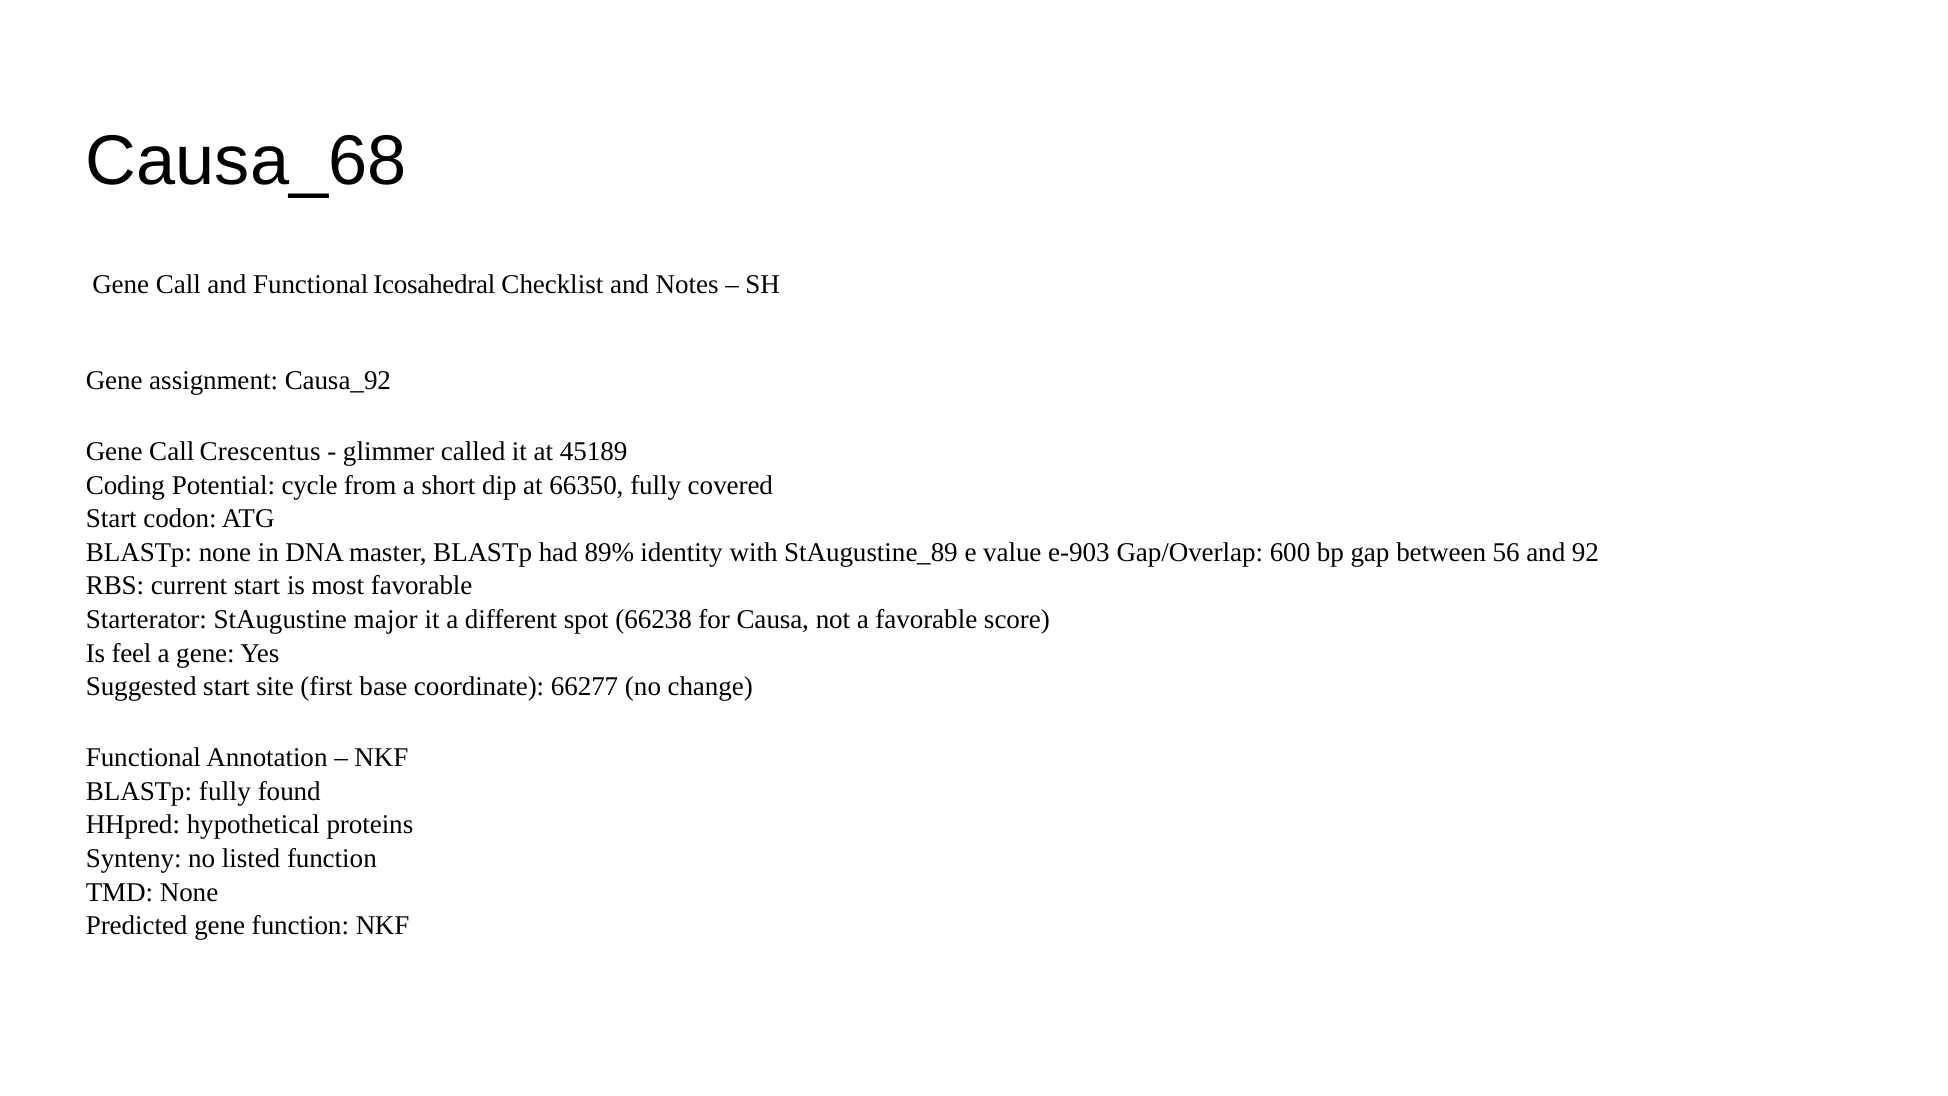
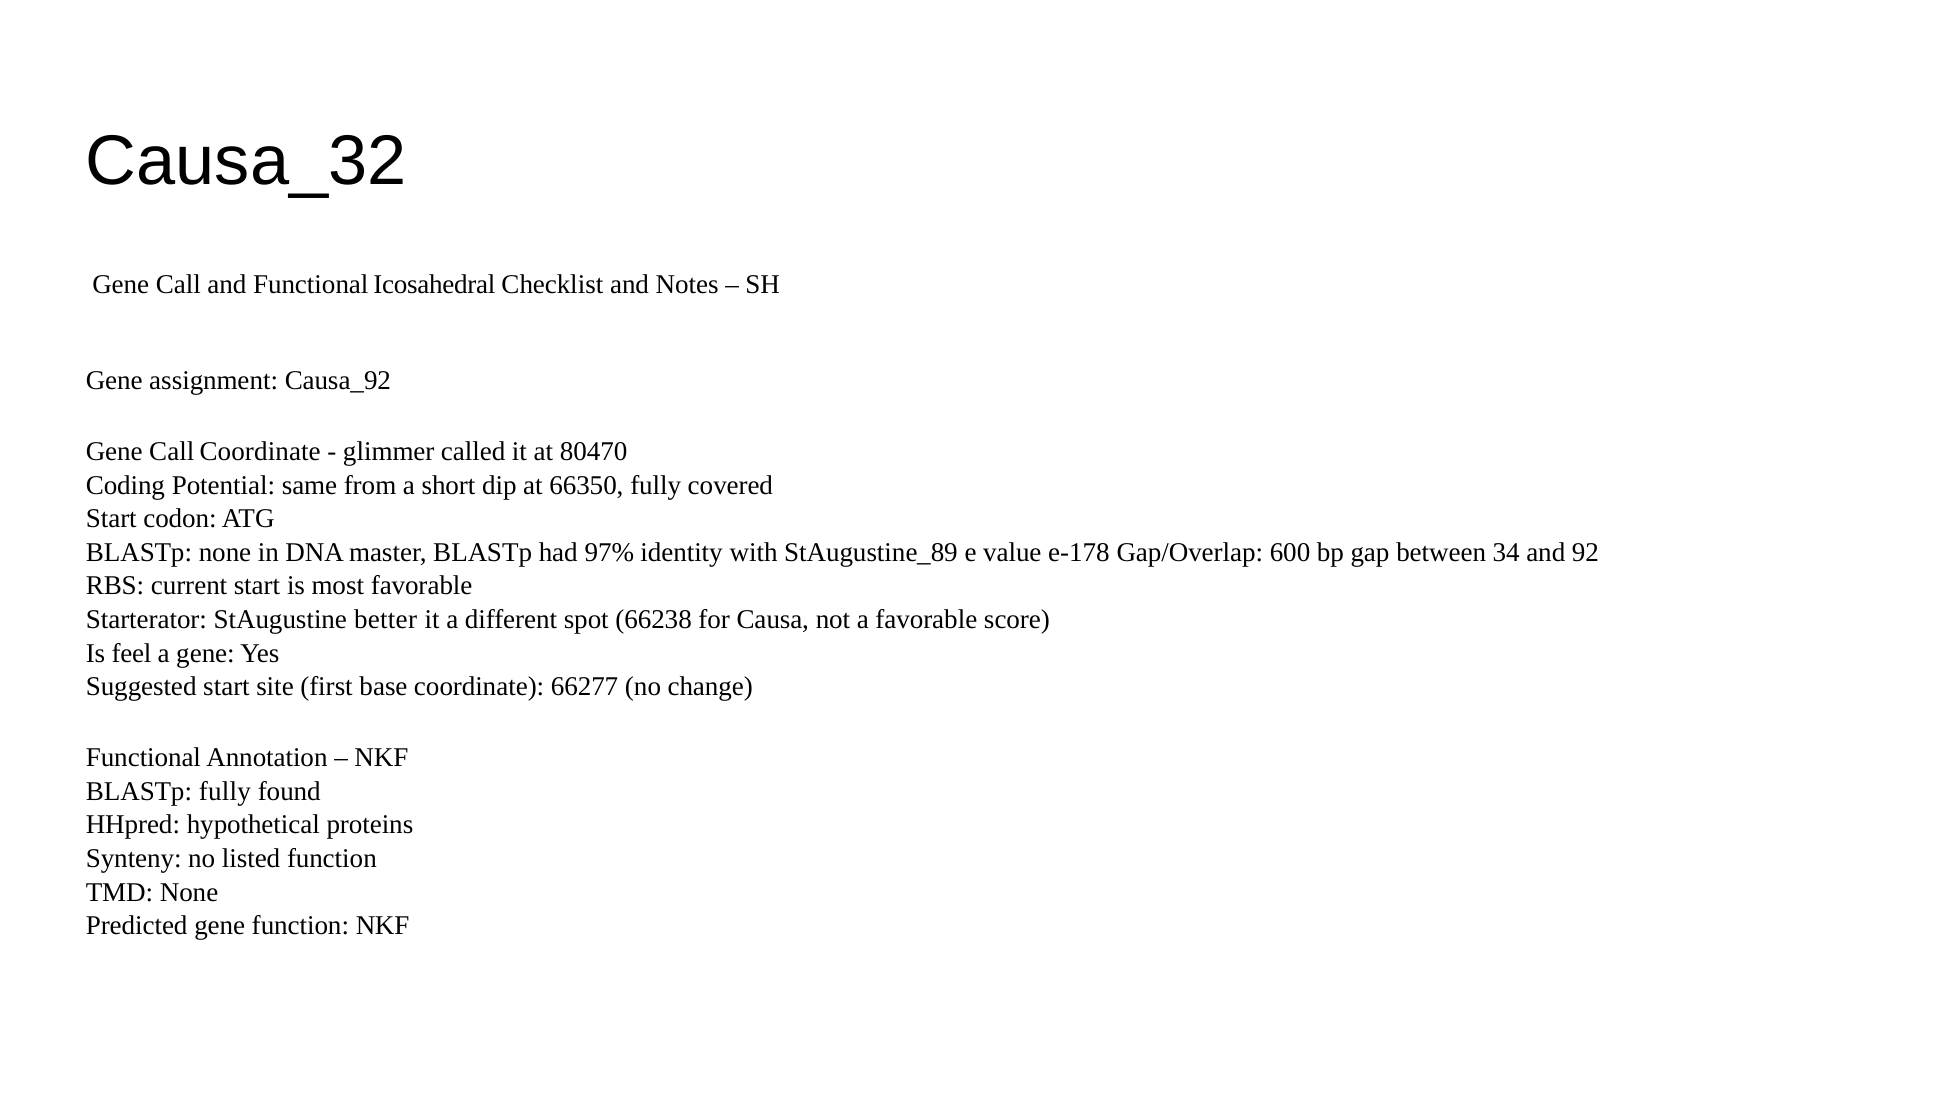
Causa_68: Causa_68 -> Causa_32
Call Crescentus: Crescentus -> Coordinate
45189: 45189 -> 80470
cycle: cycle -> same
89%: 89% -> 97%
e-903: e-903 -> e-178
56: 56 -> 34
major: major -> better
